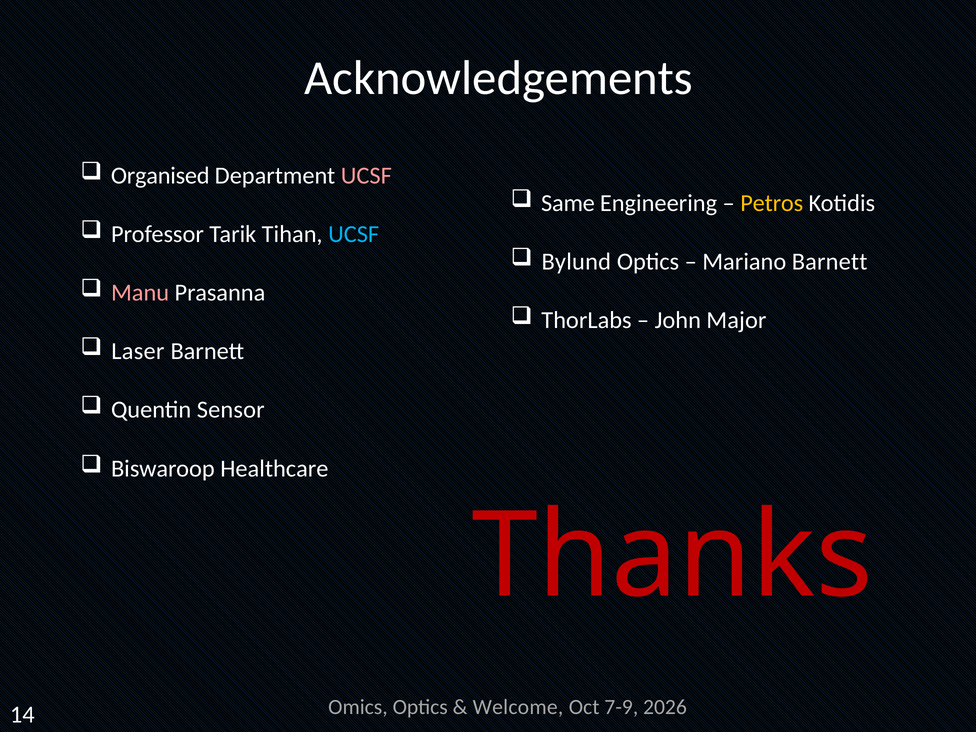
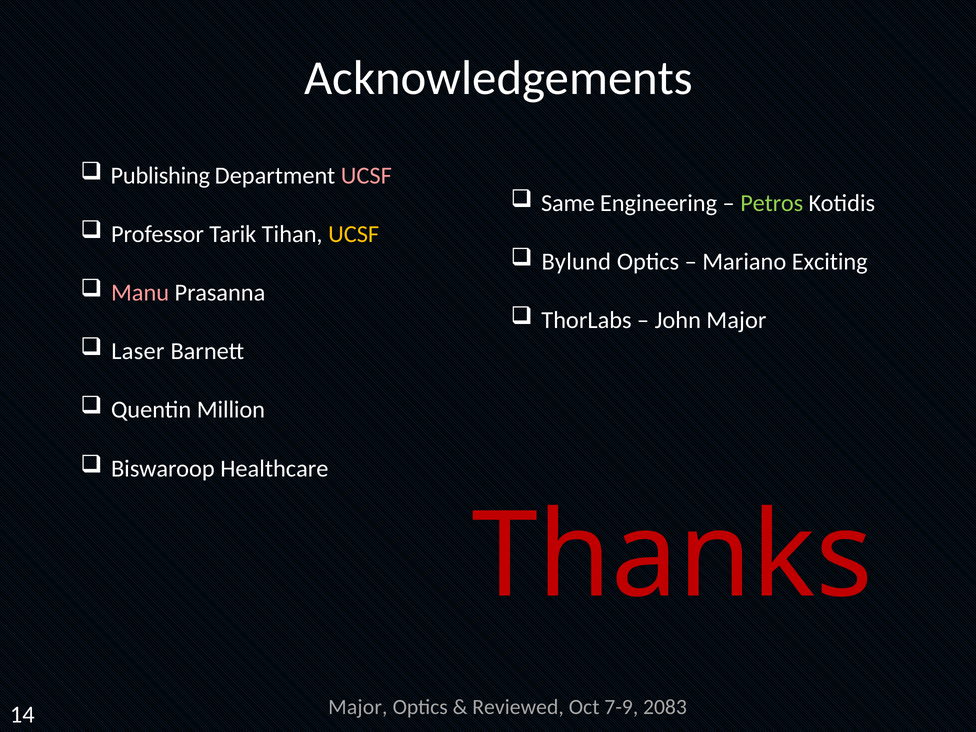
Organised: Organised -> Publishing
Petros colour: yellow -> light green
UCSF at (354, 234) colour: light blue -> yellow
Mariano Barnett: Barnett -> Exciting
Sensor: Sensor -> Million
Omics at (358, 707): Omics -> Major
Welcome: Welcome -> Reviewed
2026: 2026 -> 2083
